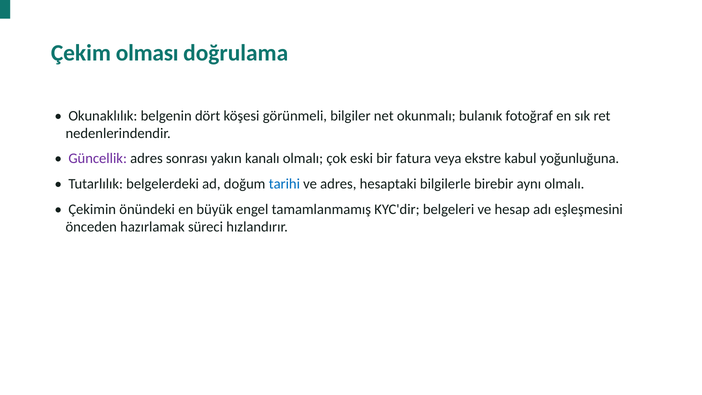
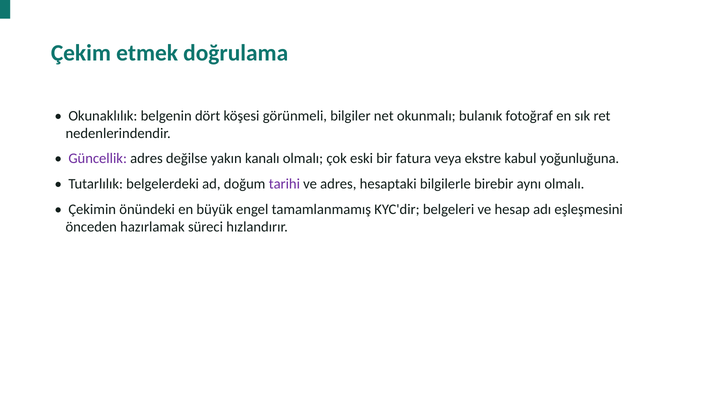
olması: olması -> etmek
sonrası: sonrası -> değilse
tarihi colour: blue -> purple
